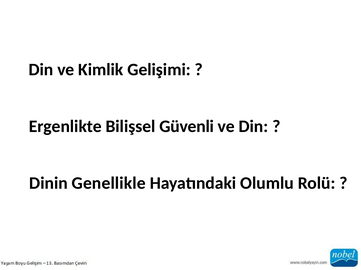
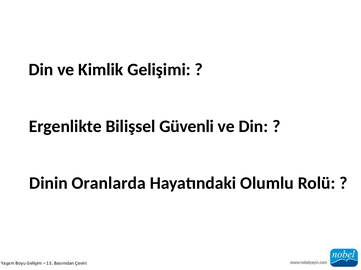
Genellikle: Genellikle -> Oranlarda
